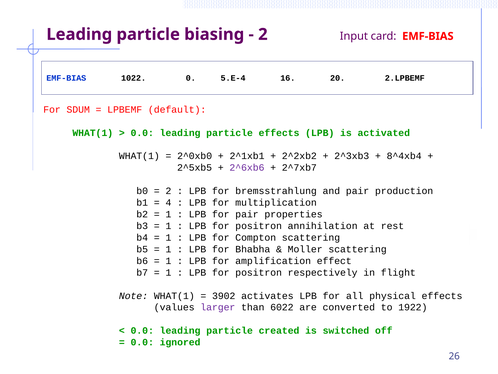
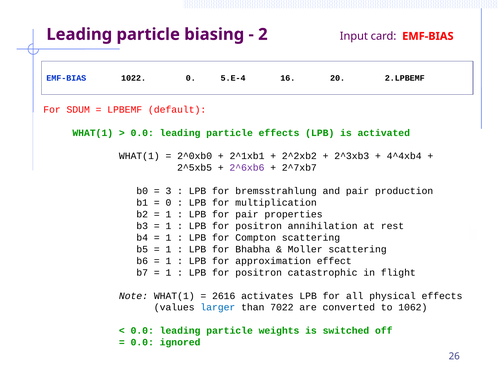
8^4xb4: 8^4xb4 -> 4^4xb4
2 at (168, 191): 2 -> 3
4 at (168, 202): 4 -> 0
amplification: amplification -> approximation
respectively: respectively -> catastrophic
3902: 3902 -> 2616
larger colour: purple -> blue
6022: 6022 -> 7022
1922: 1922 -> 1062
created: created -> weights
